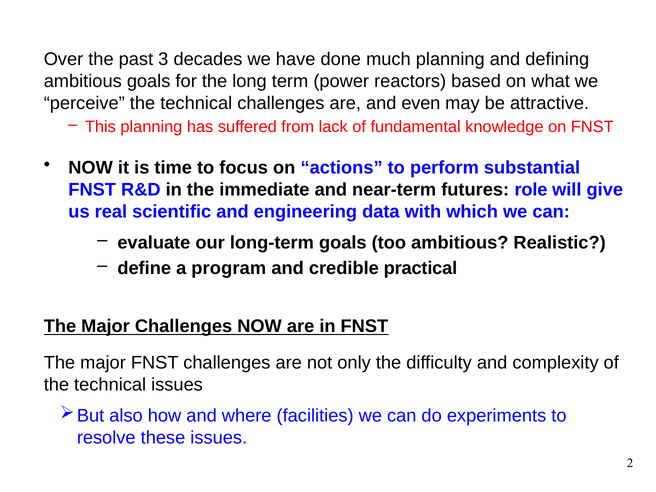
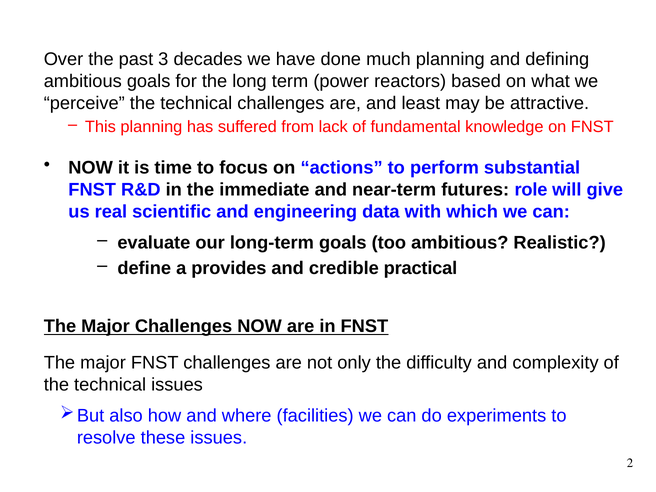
even: even -> least
program: program -> provides
